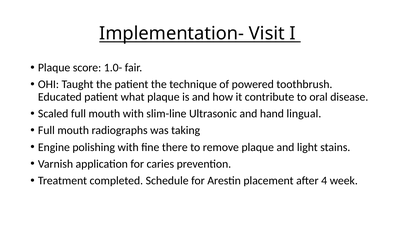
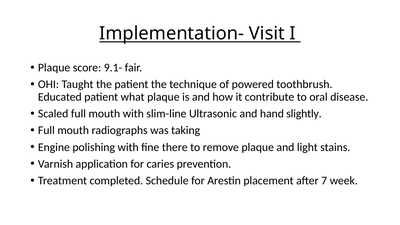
1.0-: 1.0- -> 9.1-
lingual: lingual -> slightly
4: 4 -> 7
